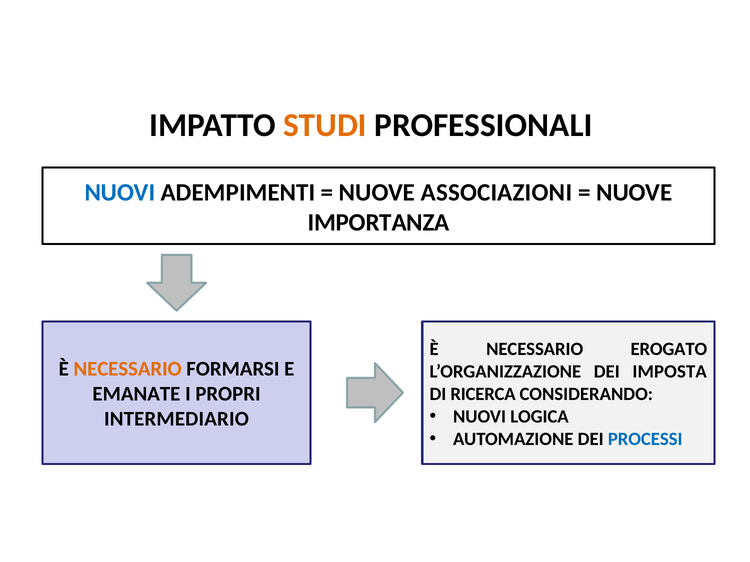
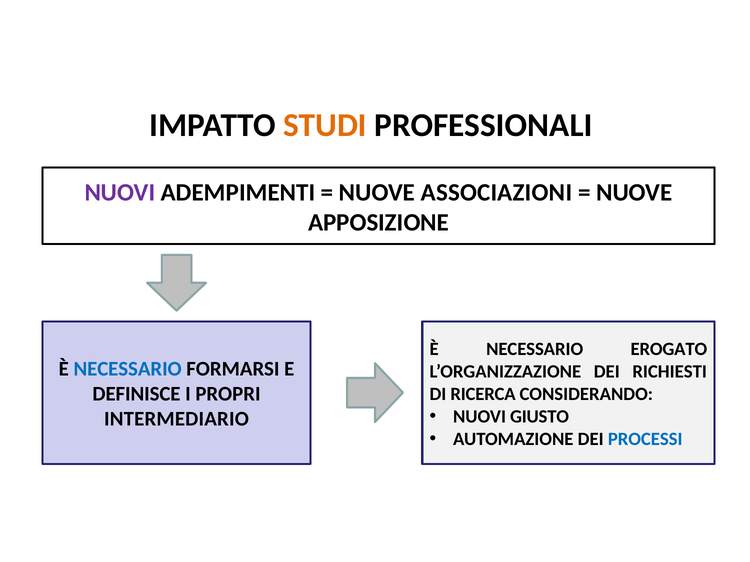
NUOVI at (120, 193) colour: blue -> purple
IMPORTANZA: IMPORTANZA -> APPOSIZIONE
NECESSARIO at (128, 369) colour: orange -> blue
IMPOSTA: IMPOSTA -> RICHIESTI
EMANATE: EMANATE -> DEFINISCE
LOGICA: LOGICA -> GIUSTO
